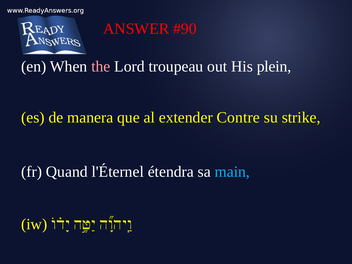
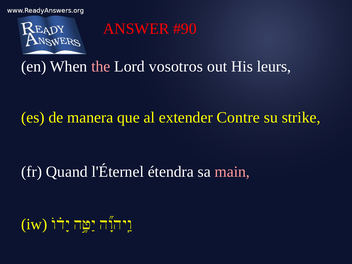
troupeau: troupeau -> vosotros
plein: plein -> leurs
main colour: light blue -> pink
